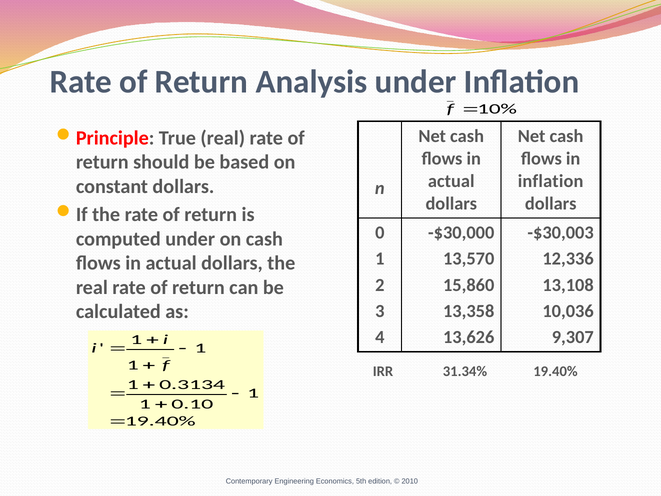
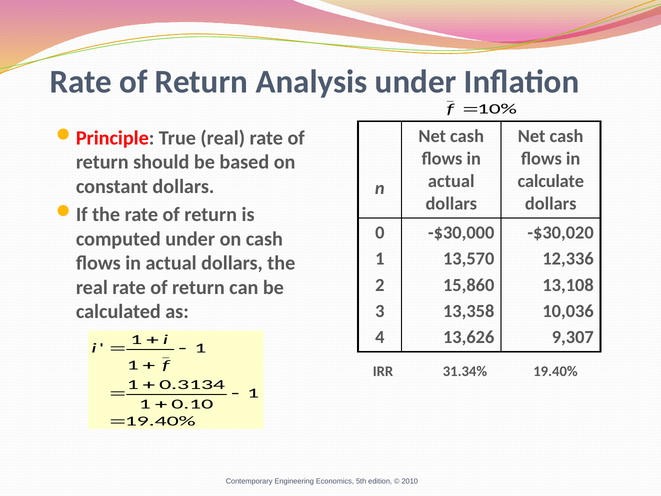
inflation at (551, 181): inflation -> calculate
-$30,003: -$30,003 -> -$30,020
